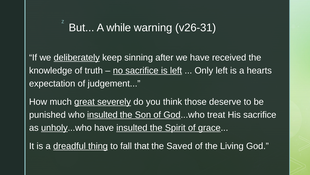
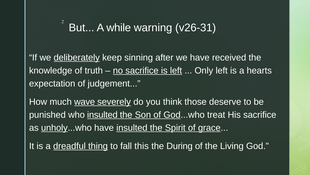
great: great -> wave
that: that -> this
Saved: Saved -> During
